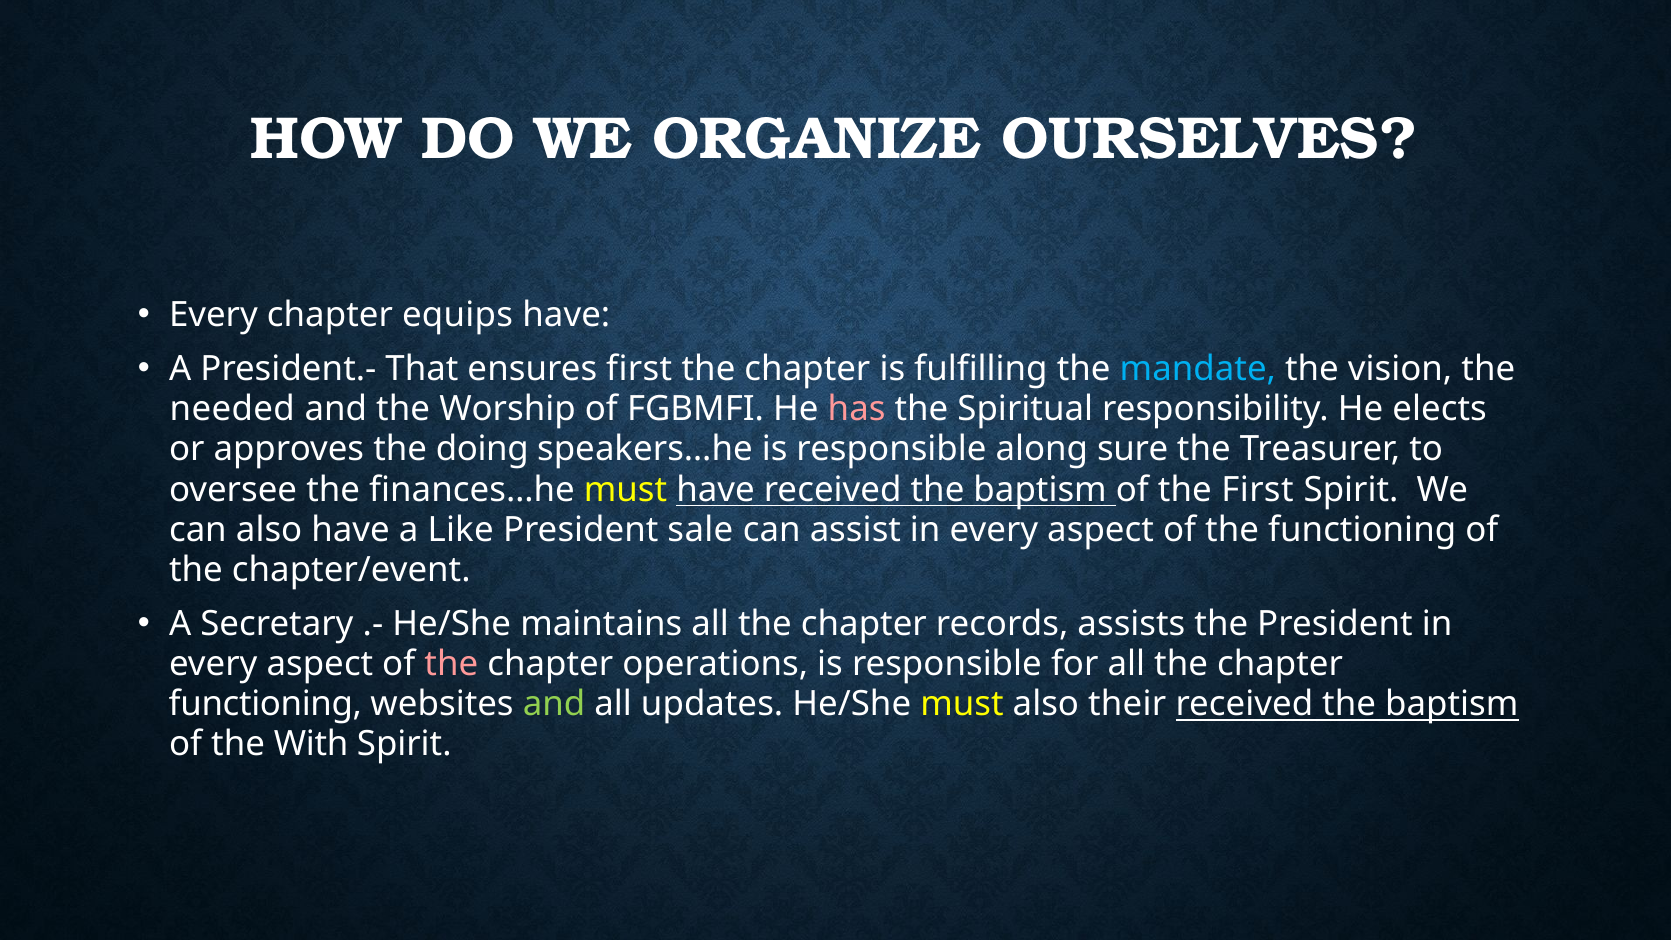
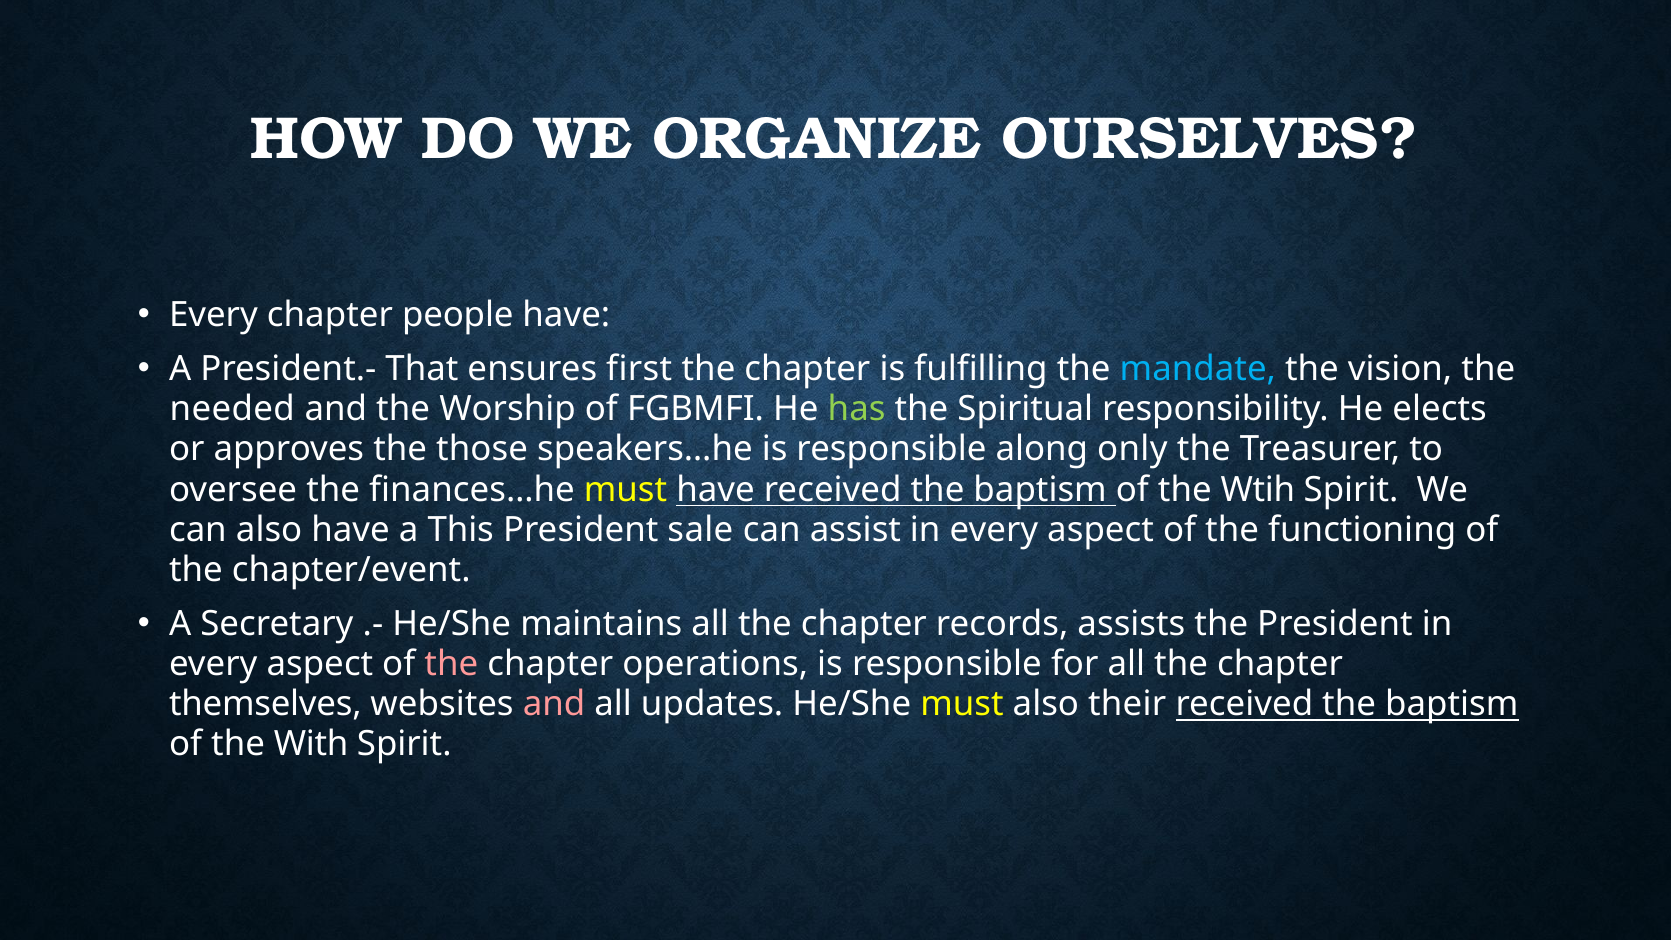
equips: equips -> people
has colour: pink -> light green
doing: doing -> those
sure: sure -> only
the First: First -> Wtih
Like: Like -> This
functioning at (265, 704): functioning -> themselves
and at (554, 704) colour: light green -> pink
